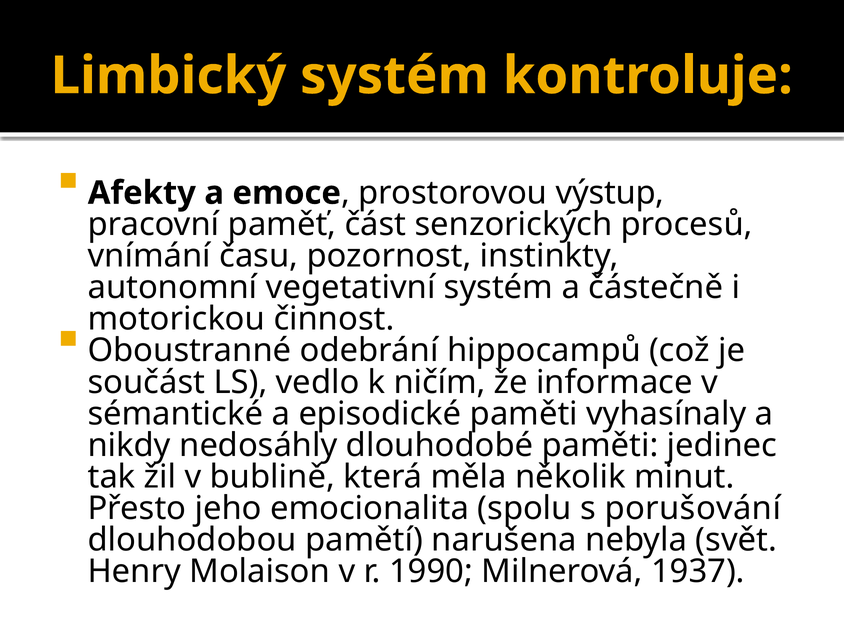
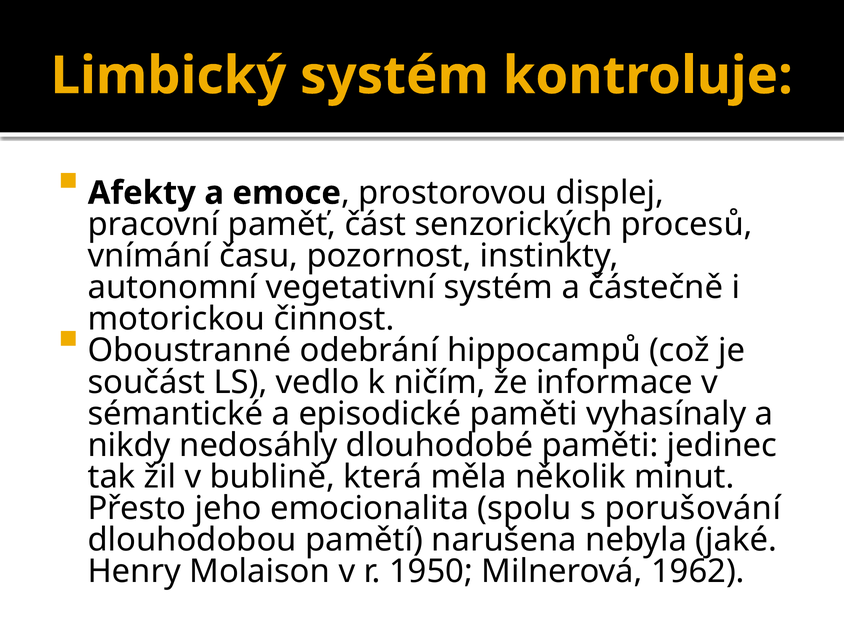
výstup: výstup -> displej
svět: svět -> jaké
1990: 1990 -> 1950
1937: 1937 -> 1962
